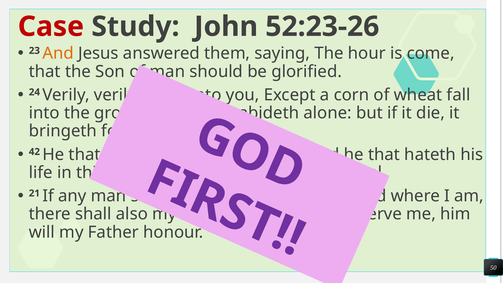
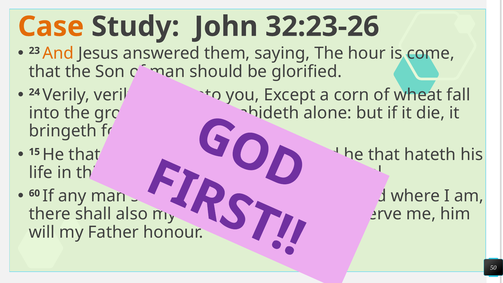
Case colour: red -> orange
52:23-26: 52:23-26 -> 32:23-26
42: 42 -> 15
21: 21 -> 60
